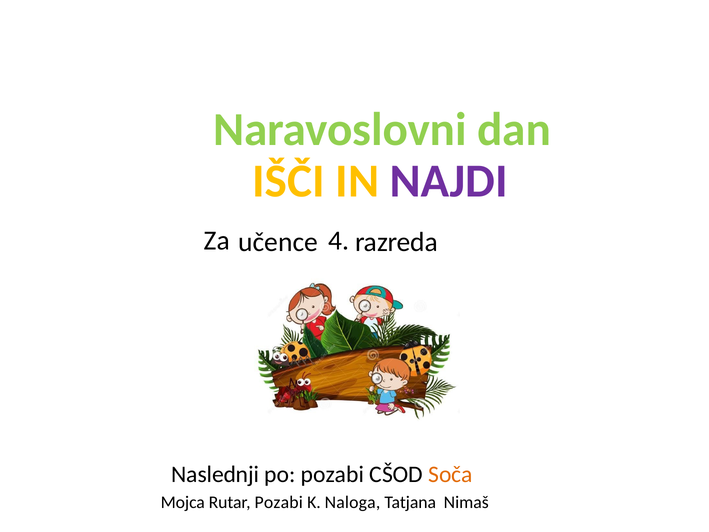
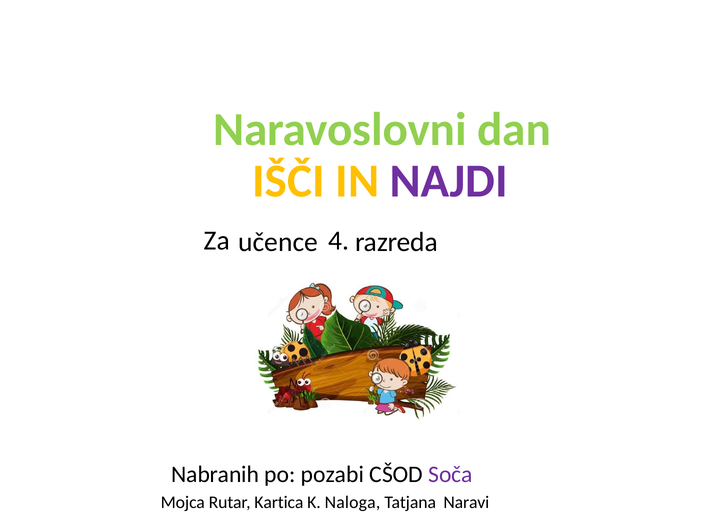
Naslednji: Naslednji -> Nabranih
Soča colour: orange -> purple
Rutar Pozabi: Pozabi -> Kartica
Nimaš: Nimaš -> Naravi
